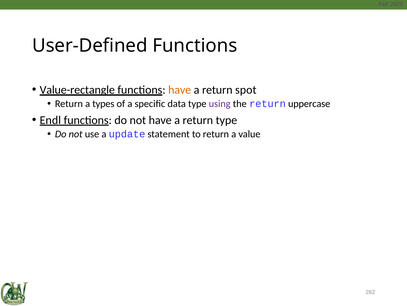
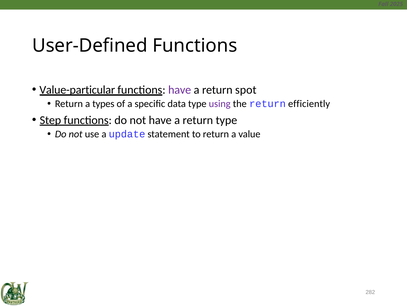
Value-rectangle: Value-rectangle -> Value-particular
have at (180, 90) colour: orange -> purple
uppercase: uppercase -> efficiently
Endl: Endl -> Step
